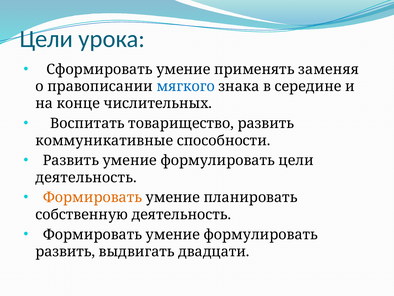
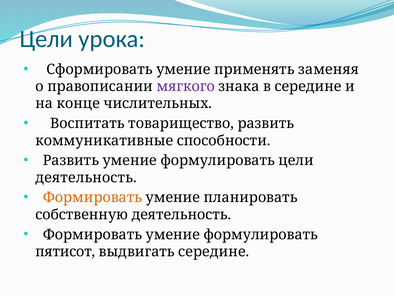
мягкого colour: blue -> purple
развить at (65, 251): развить -> пятисот
выдвигать двадцати: двадцати -> середине
